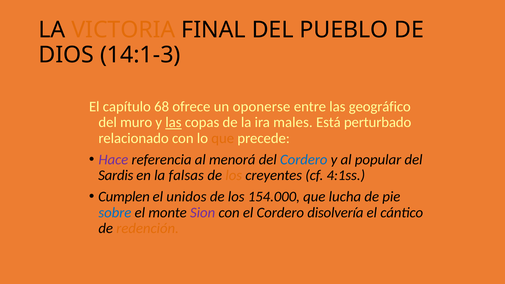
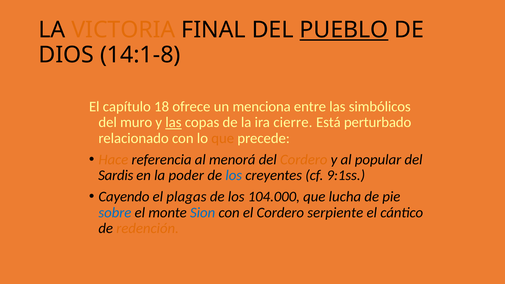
PUEBLO underline: none -> present
14:1-3: 14:1-3 -> 14:1-8
68: 68 -> 18
oponerse: oponerse -> menciona
geográfico: geográfico -> simbólicos
males: males -> cierre
Hace colour: purple -> orange
Cordero at (304, 160) colour: blue -> orange
falsas: falsas -> poder
los at (234, 175) colour: orange -> blue
4:1ss: 4:1ss -> 9:1ss
Cumplen: Cumplen -> Cayendo
unidos: unidos -> plagas
154.000: 154.000 -> 104.000
Sion colour: purple -> blue
disolvería: disolvería -> serpiente
